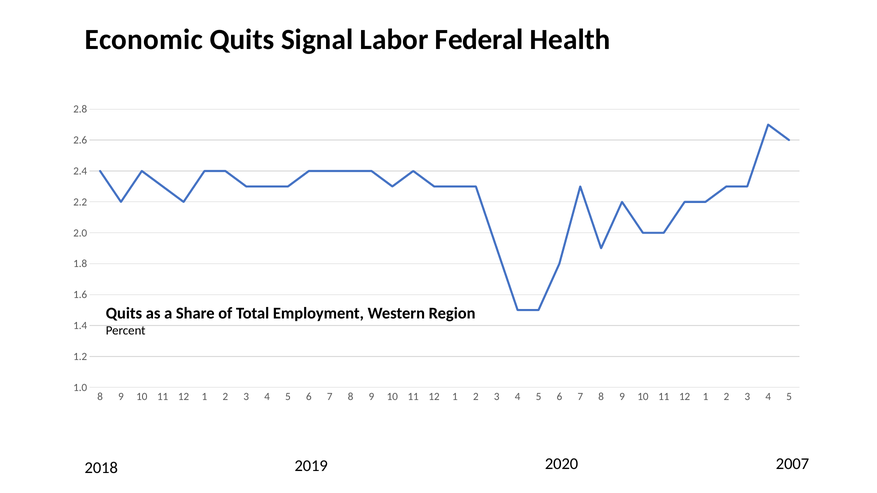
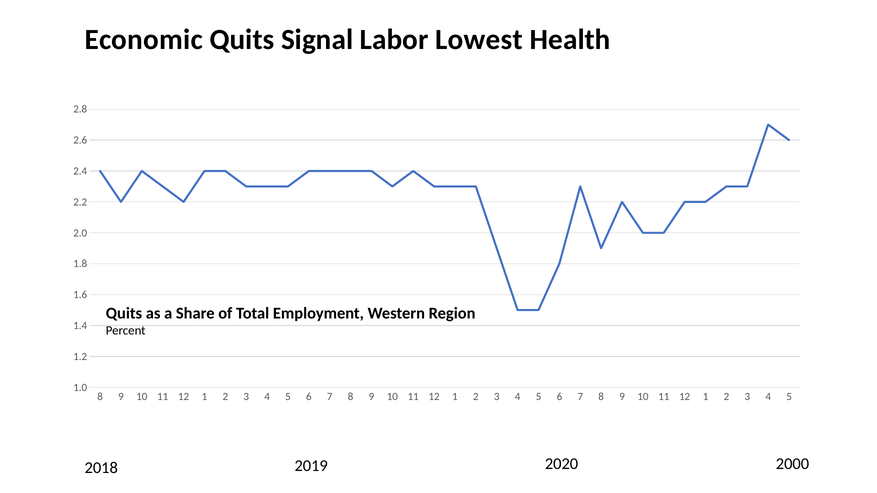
Federal: Federal -> Lowest
2007: 2007 -> 2000
